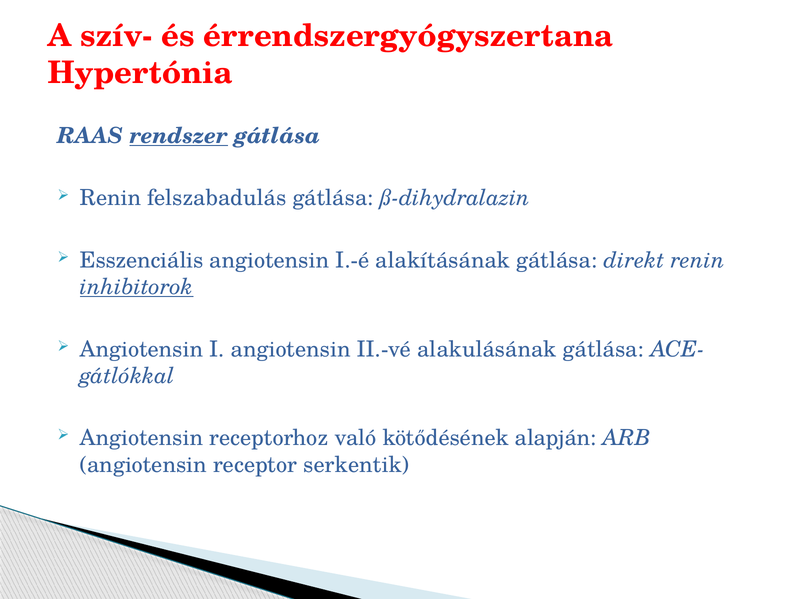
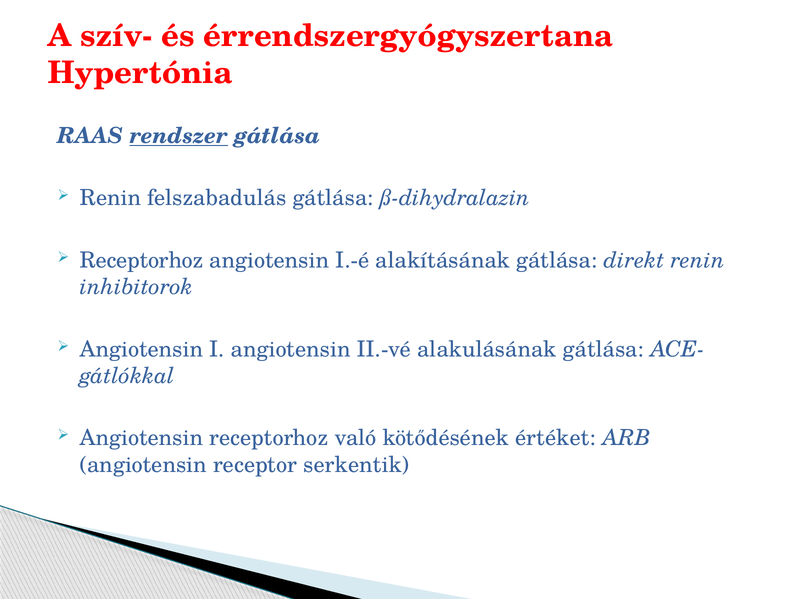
Esszenciális at (142, 260): Esszenciális -> Receptorhoz
inhibitorok underline: present -> none
alapján: alapján -> értéket
